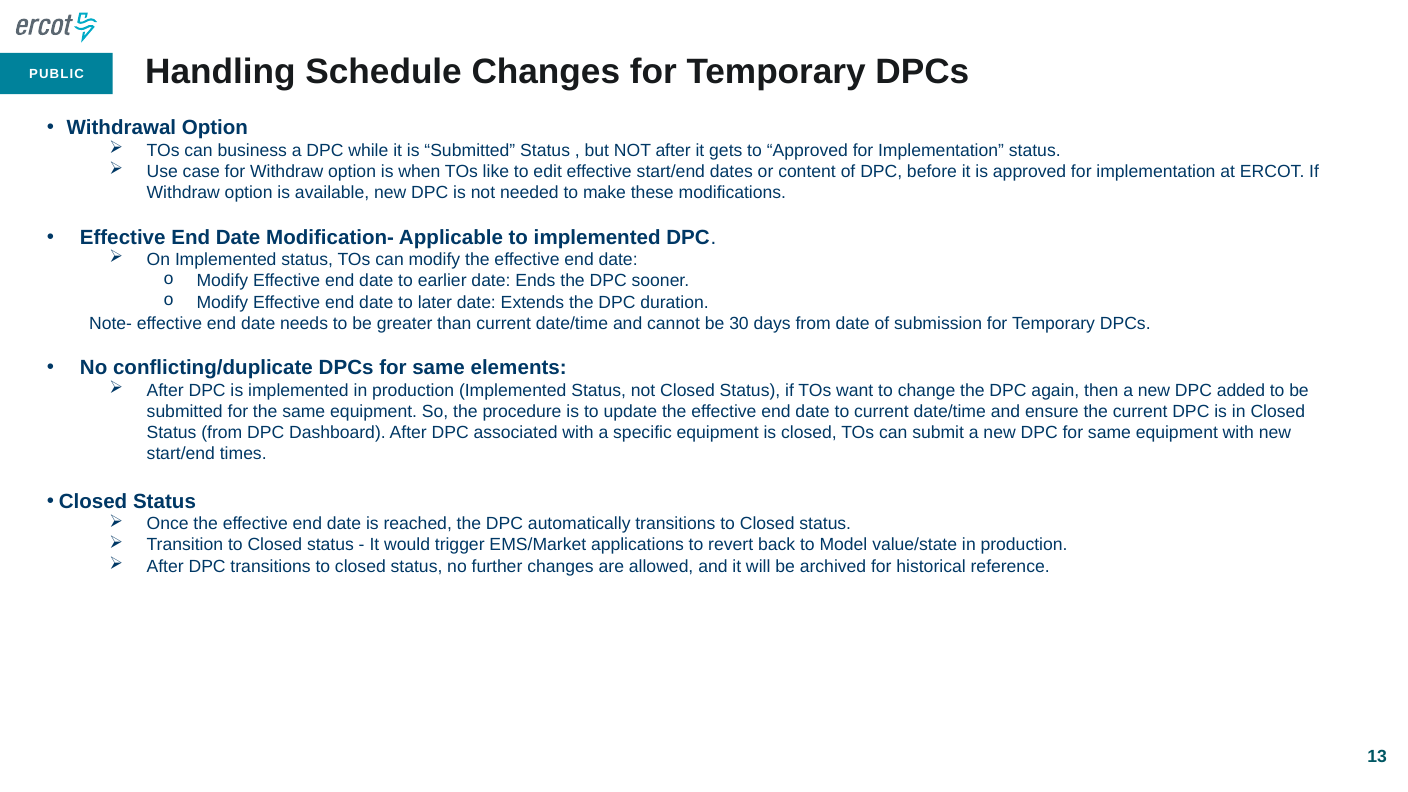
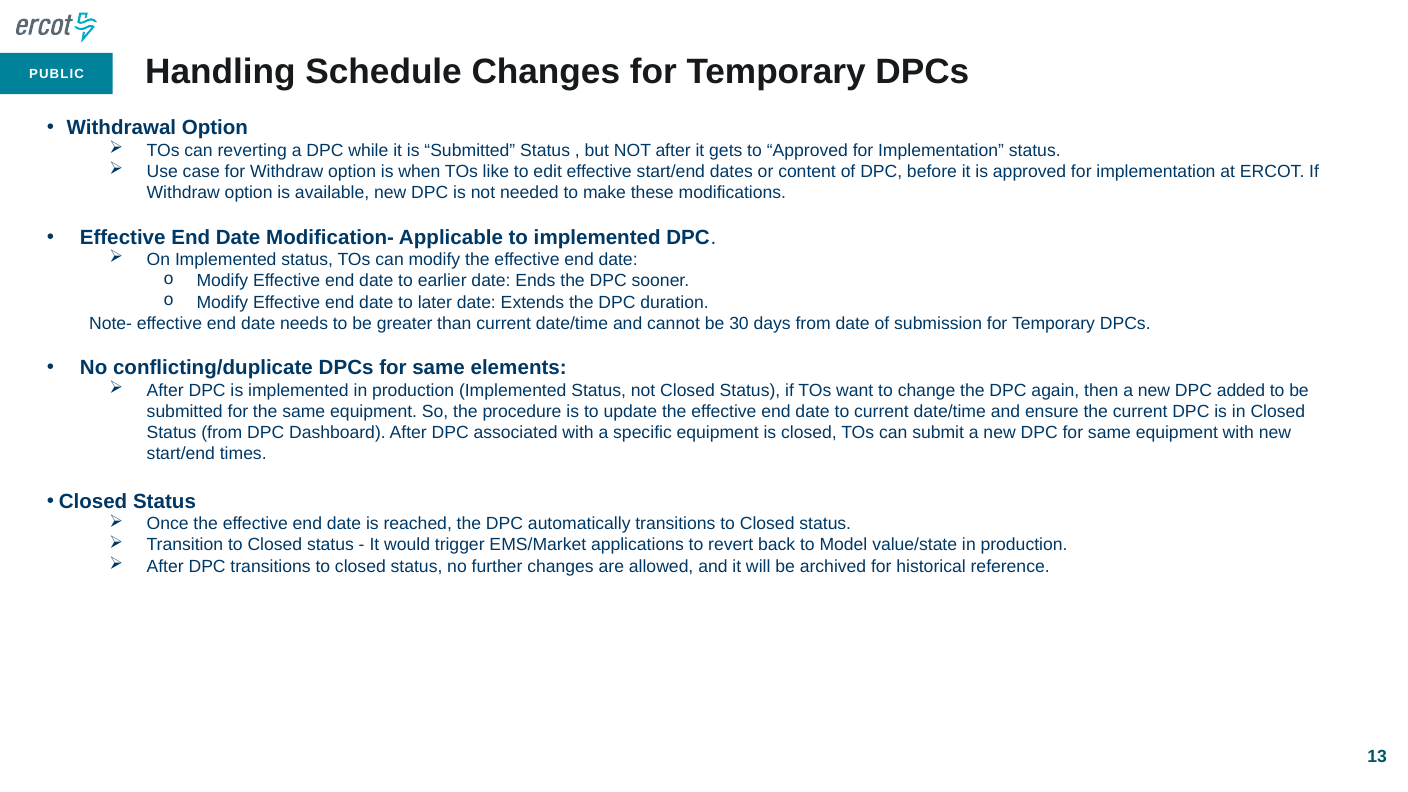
business: business -> reverting
